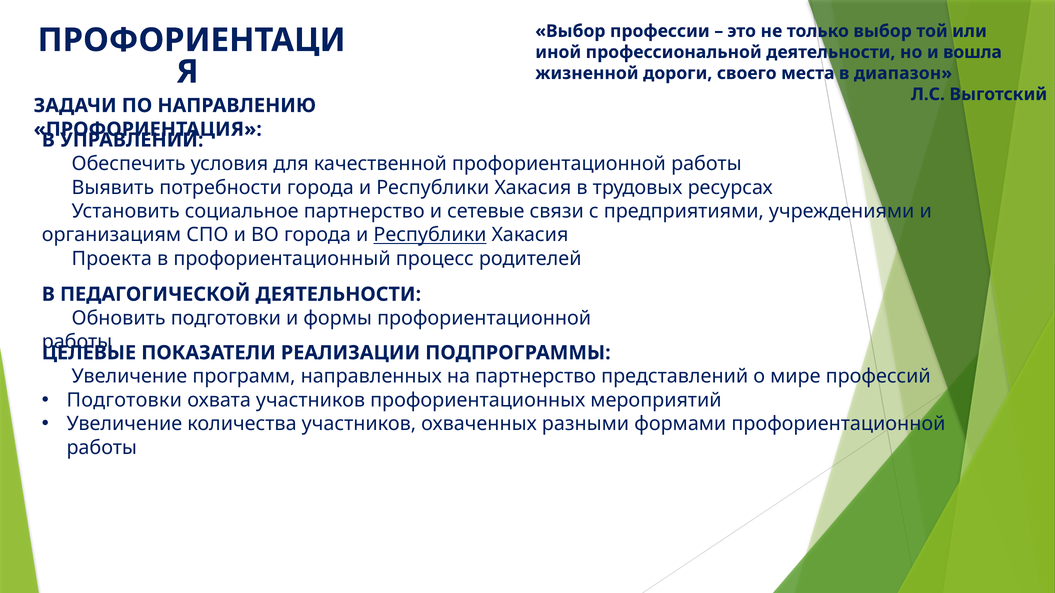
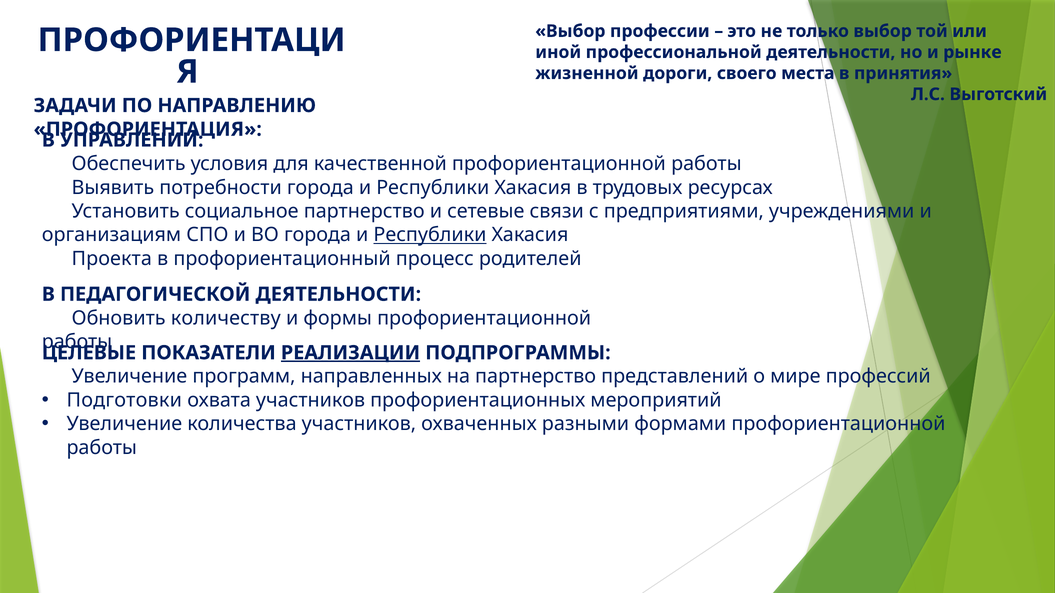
вошла: вошла -> рынке
диапазон: диапазон -> принятия
Обновить подготовки: подготовки -> количеству
РЕАЛИЗАЦИИ underline: none -> present
